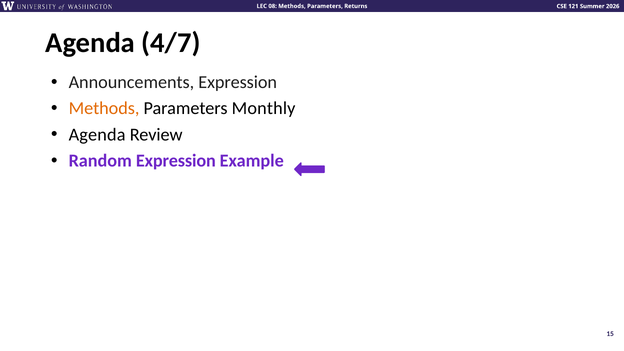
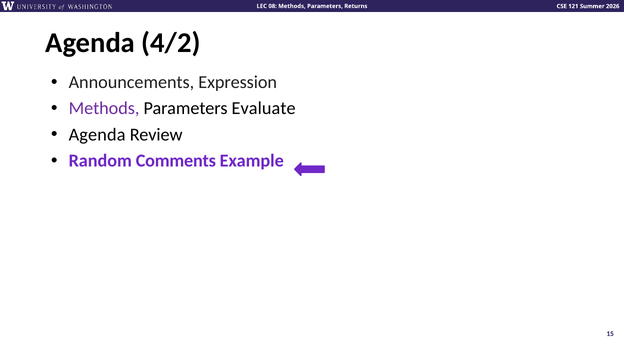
4/7: 4/7 -> 4/2
Methods at (104, 108) colour: orange -> purple
Monthly: Monthly -> Evaluate
Random Expression: Expression -> Comments
